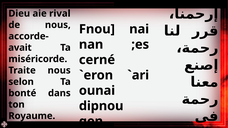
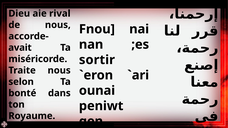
cerné: cerné -> sortir
dipnou: dipnou -> peniwt
